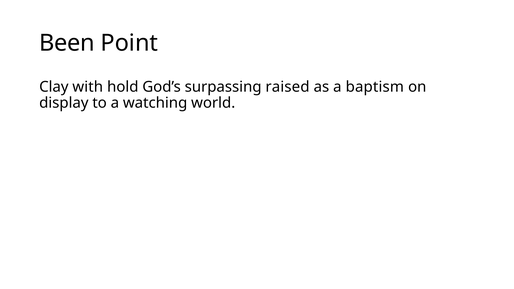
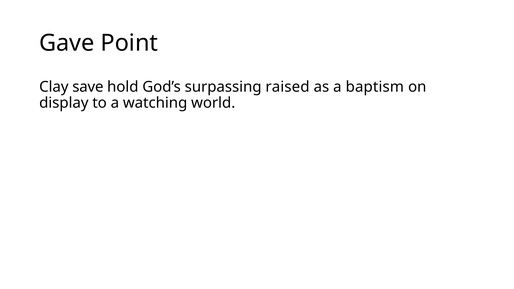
Been: Been -> Gave
with: with -> save
